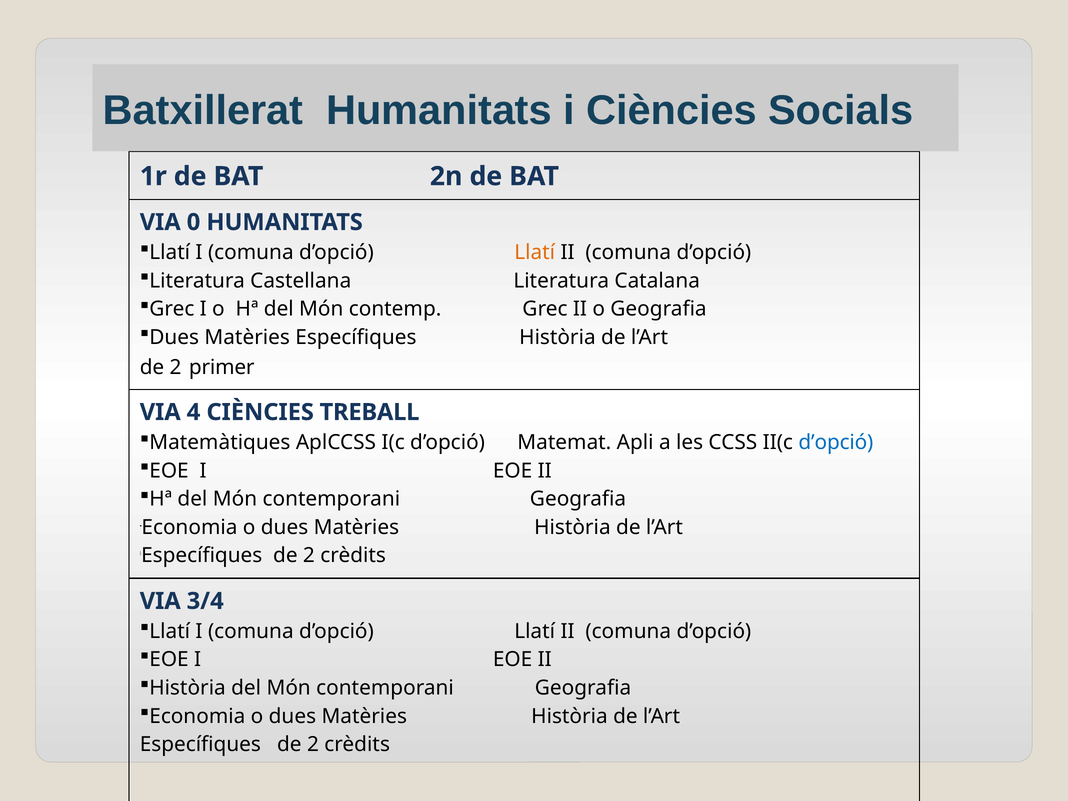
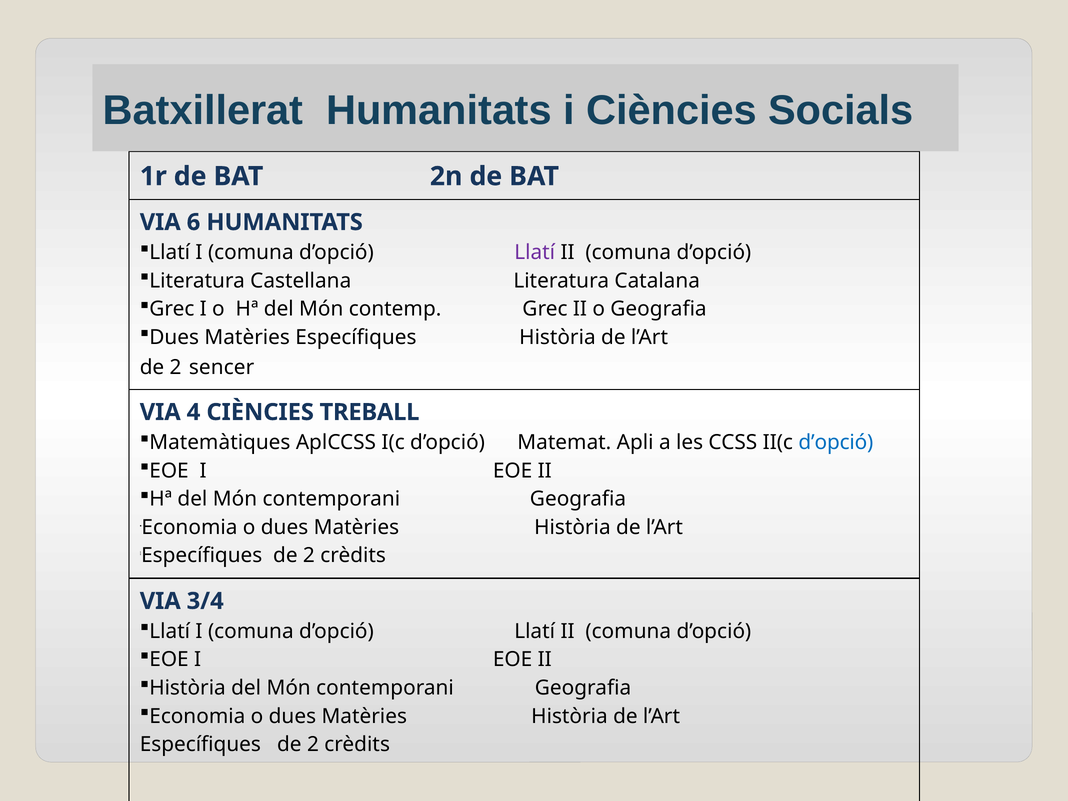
0: 0 -> 6
Llatí at (535, 252) colour: orange -> purple
primer: primer -> sencer
